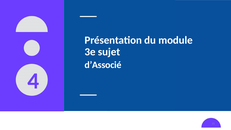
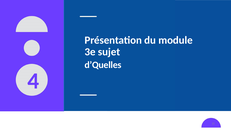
d’Associé: d’Associé -> d’Quelles
